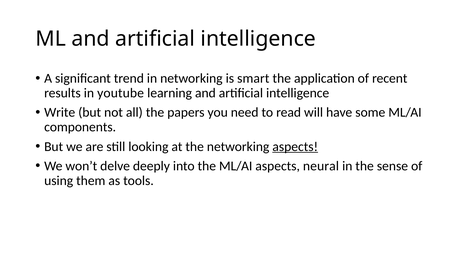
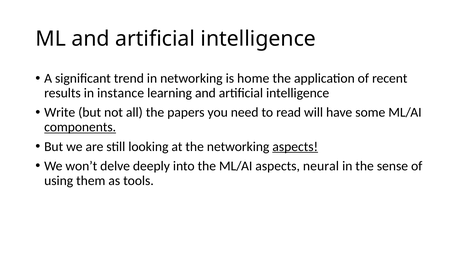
smart: smart -> home
youtube: youtube -> instance
components underline: none -> present
